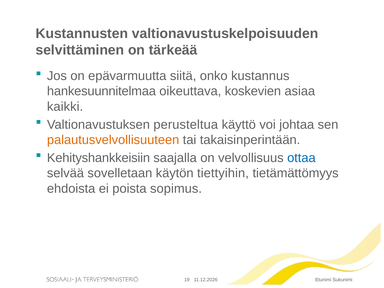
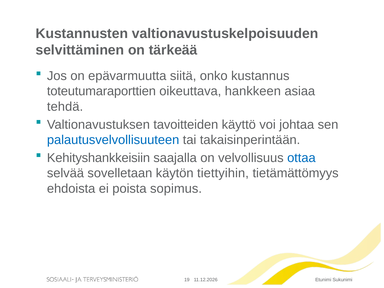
hankesuunnitelmaa: hankesuunnitelmaa -> toteutumaraporttien
koskevien: koskevien -> hankkeen
kaikki: kaikki -> tehdä
perusteltua: perusteltua -> tavoitteiden
palautusvelvollisuuteen colour: orange -> blue
